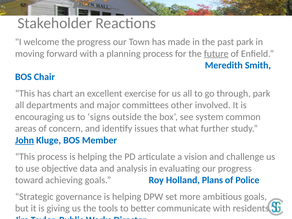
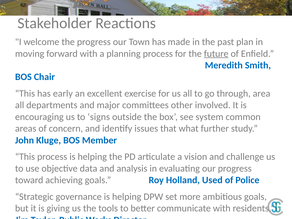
past park: park -> plan
chart: chart -> early
through park: park -> area
John underline: present -> none
Plans: Plans -> Used
